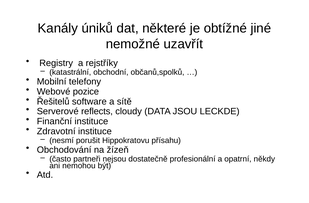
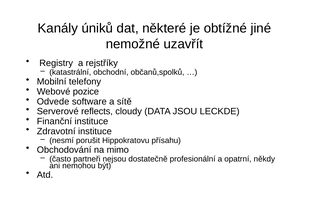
Řešitelů: Řešitelů -> Odvede
žízeň: žízeň -> mimo
